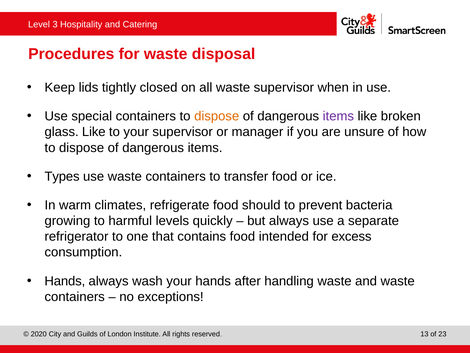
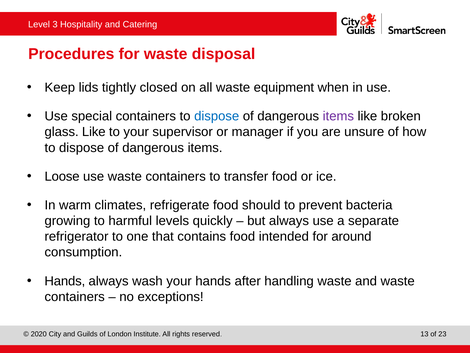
waste supervisor: supervisor -> equipment
dispose at (217, 116) colour: orange -> blue
Types: Types -> Loose
excess: excess -> around
